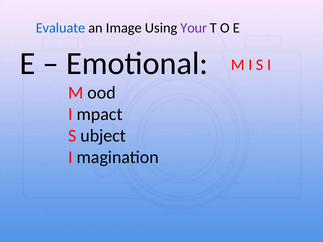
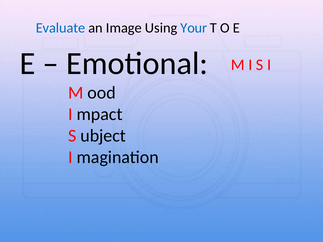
Your colour: purple -> blue
